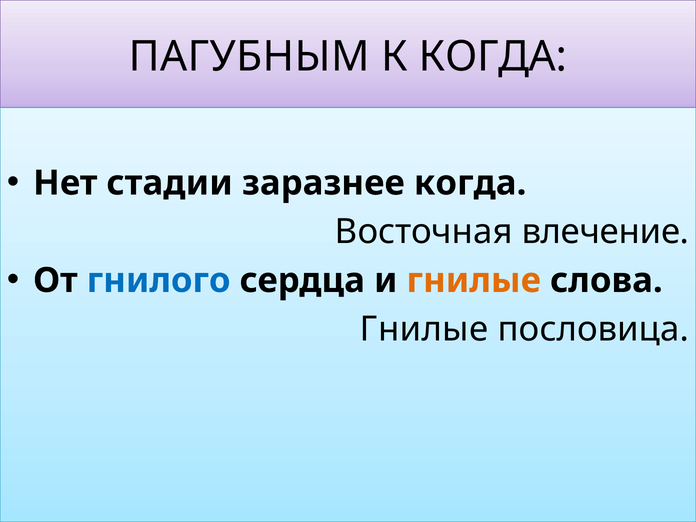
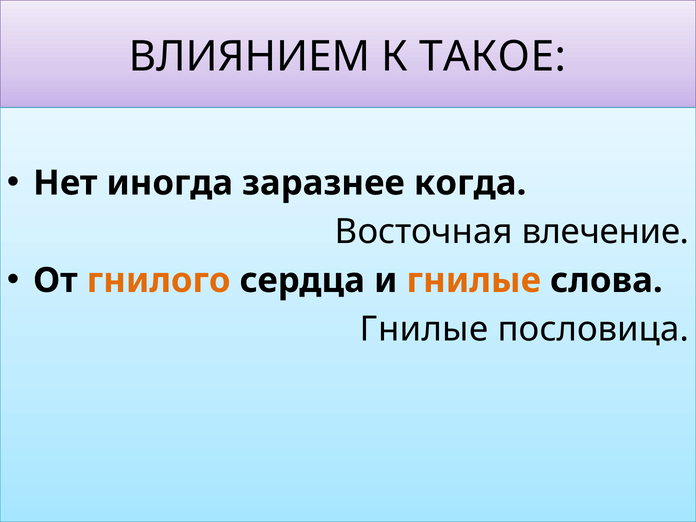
ПАГУБНЫМ: ПАГУБНЫМ -> ВЛИЯНИЕМ
К КОГДА: КОГДА -> ТАКОЕ
стадии: стадии -> иногда
гнилого colour: blue -> orange
